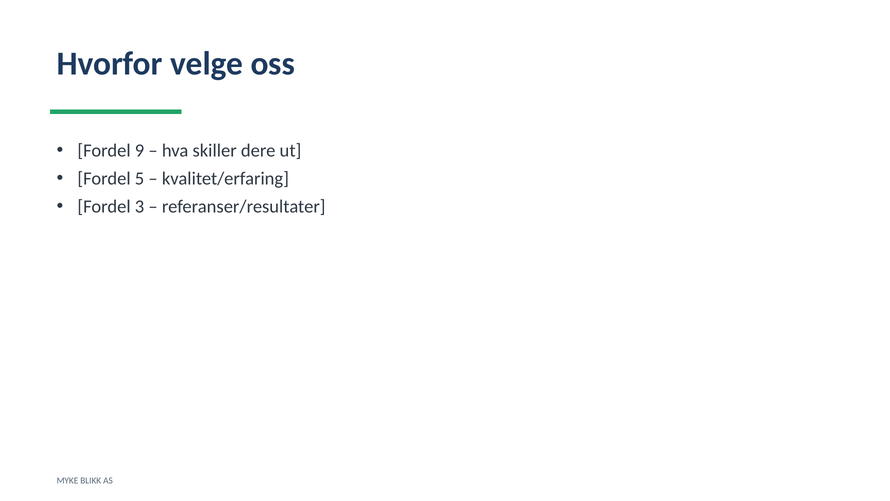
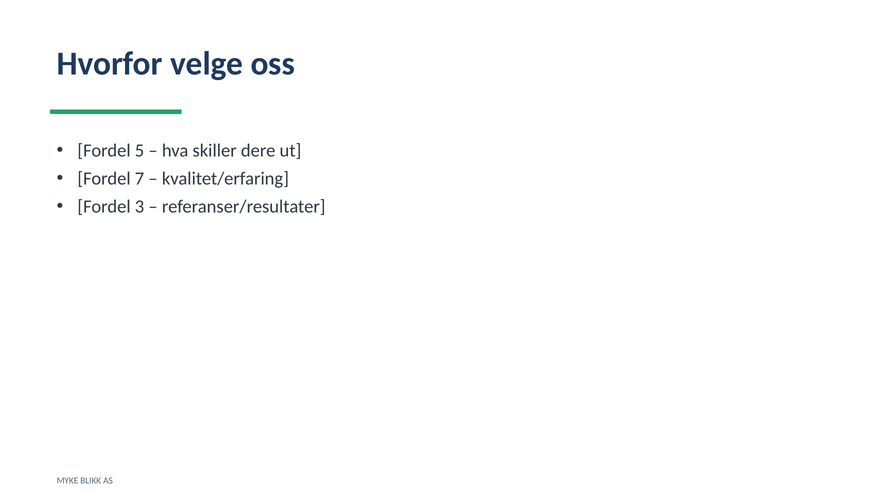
9: 9 -> 5
5: 5 -> 7
